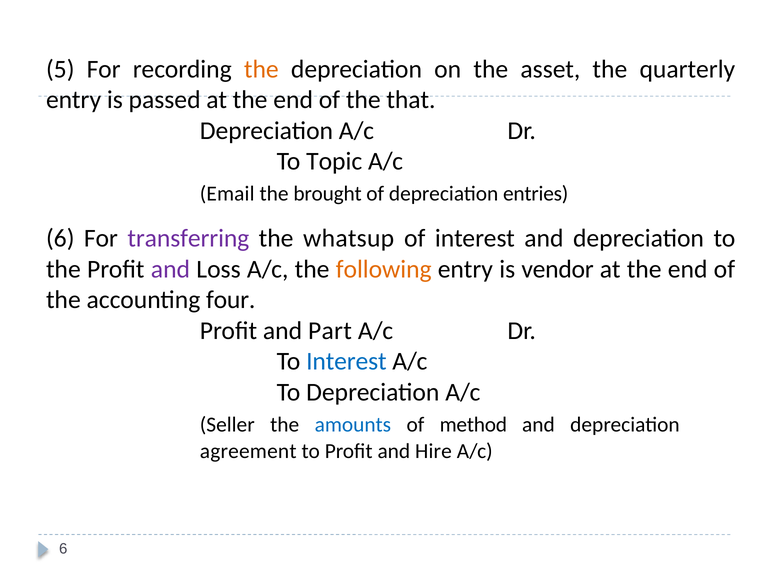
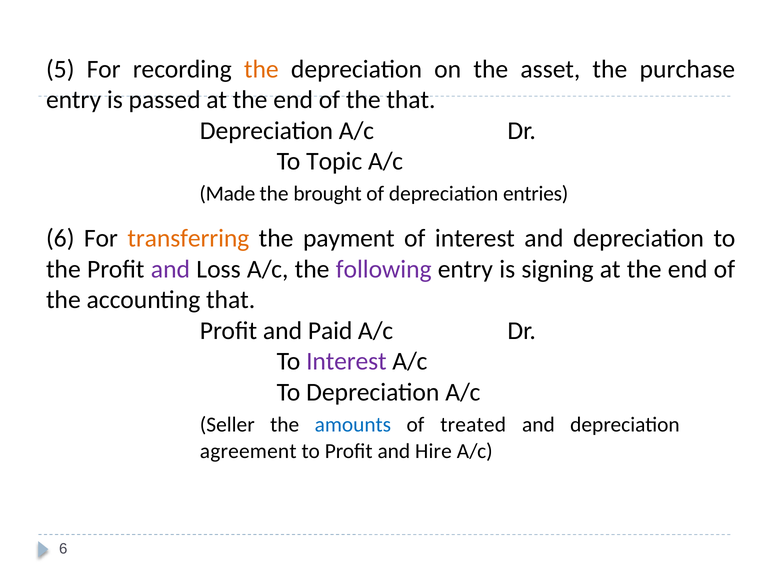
quarterly: quarterly -> purchase
Email: Email -> Made
transferring colour: purple -> orange
whatsup: whatsup -> payment
following colour: orange -> purple
vendor: vendor -> signing
accounting four: four -> that
Part: Part -> Paid
Interest at (346, 361) colour: blue -> purple
method: method -> treated
